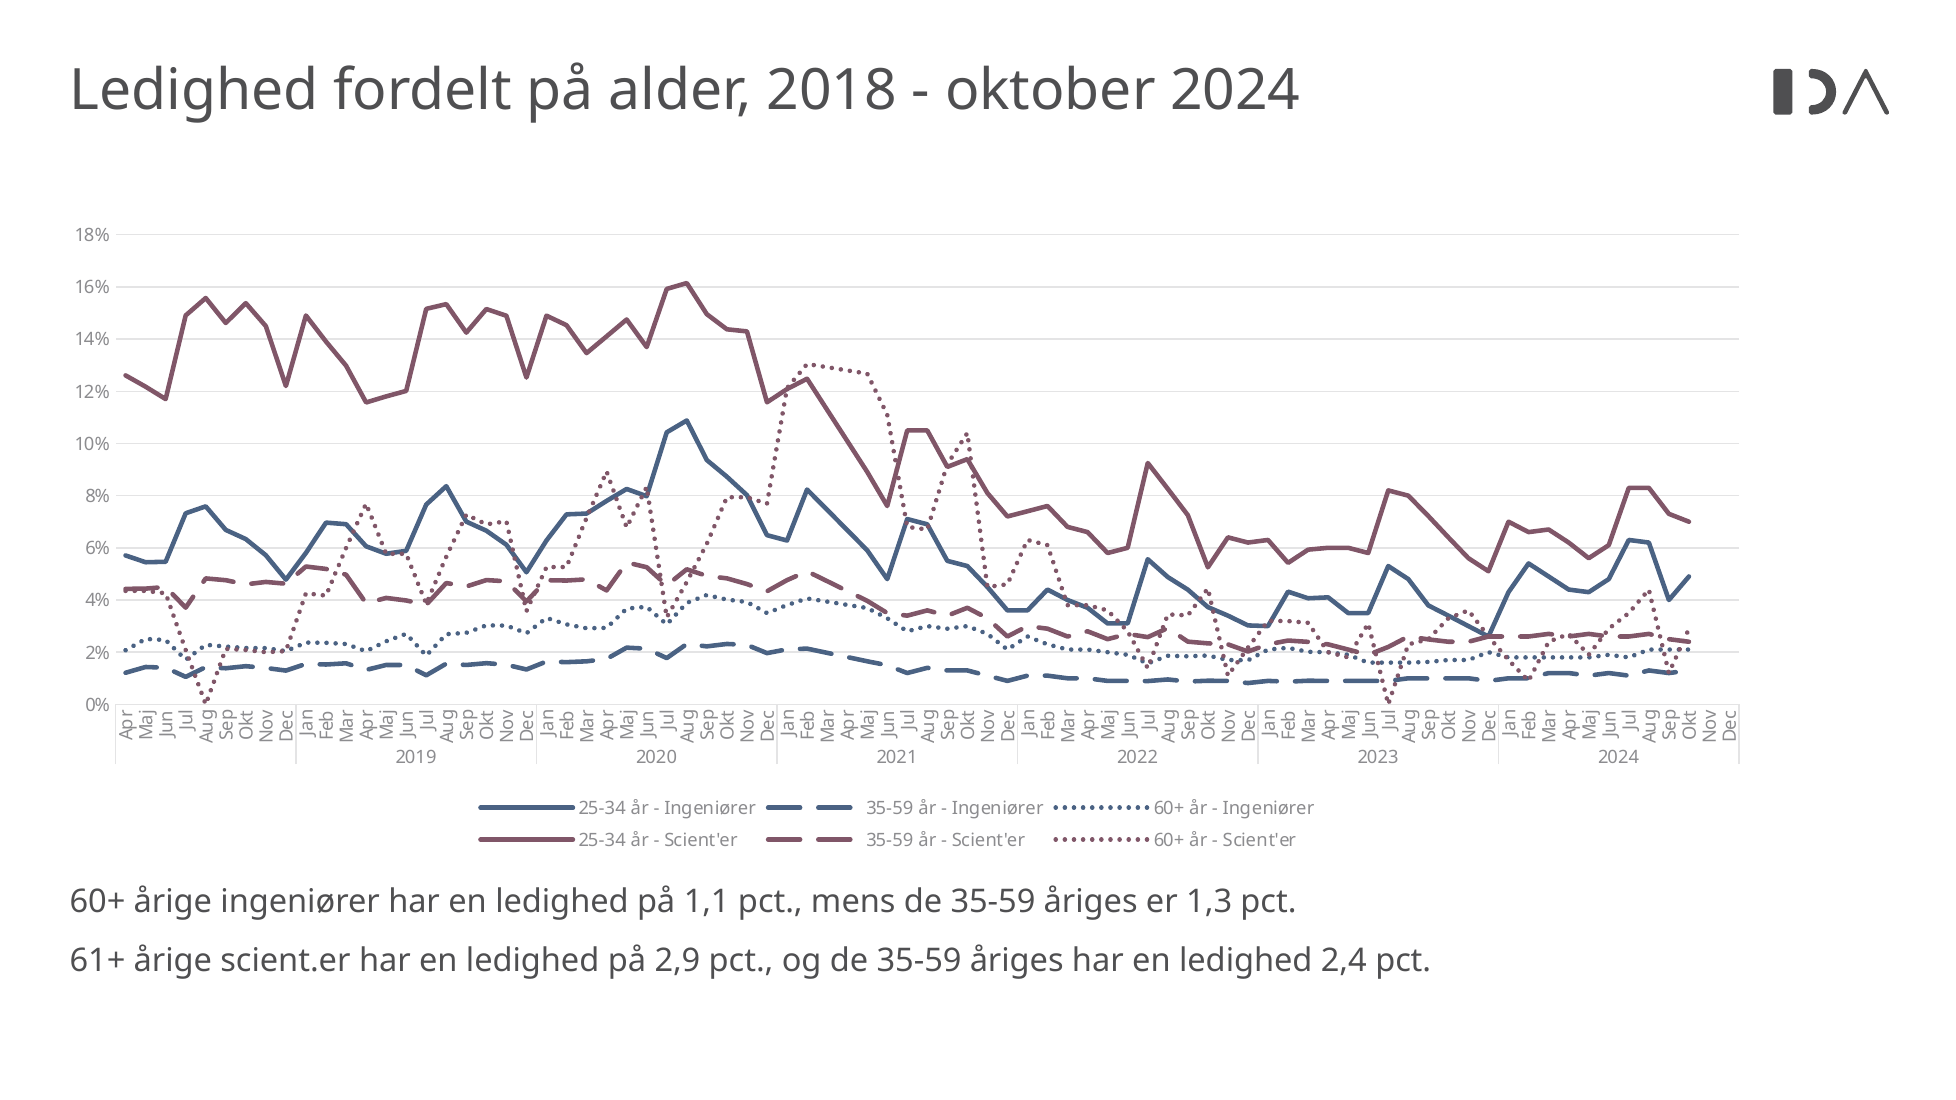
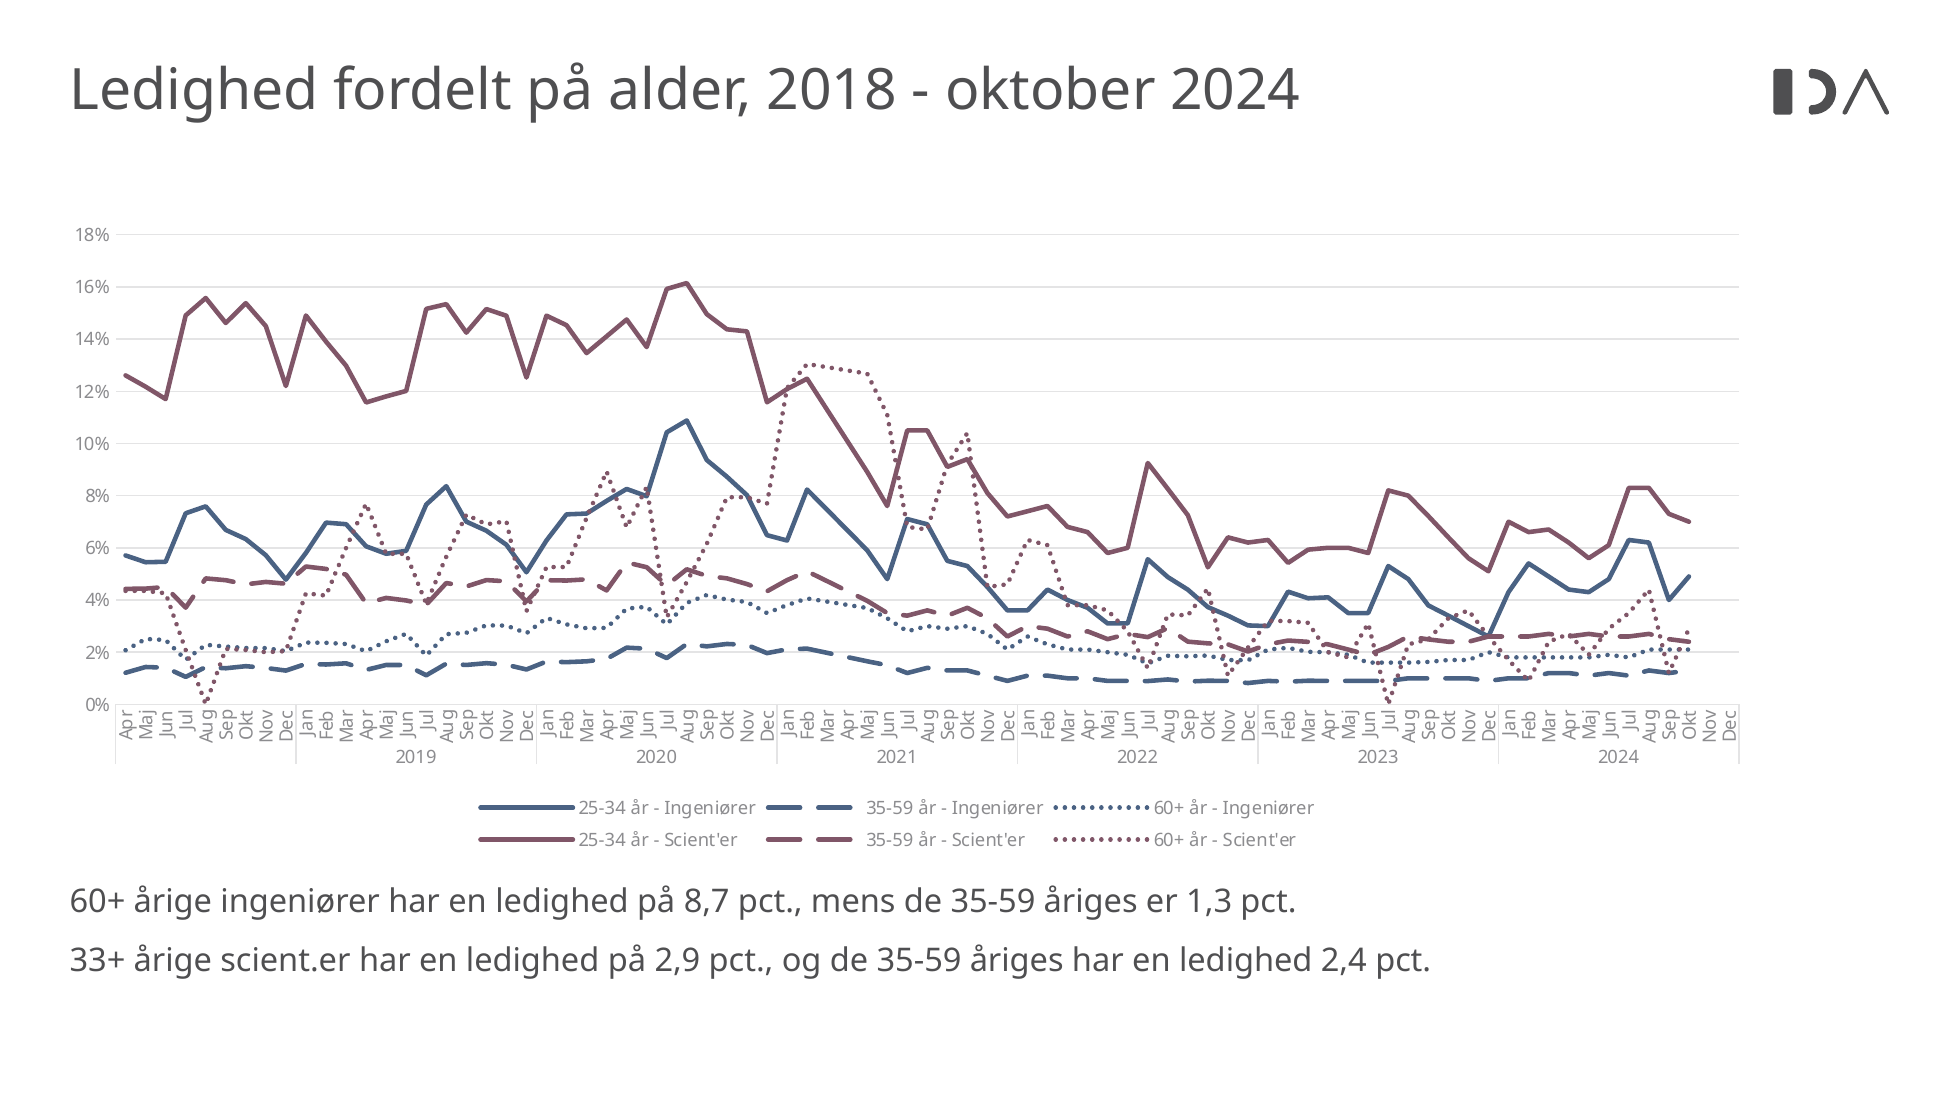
1,1: 1,1 -> 8,7
61+: 61+ -> 33+
